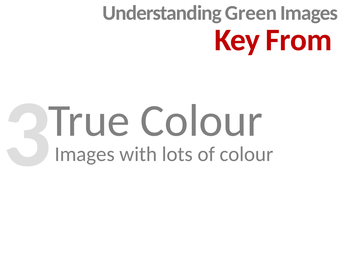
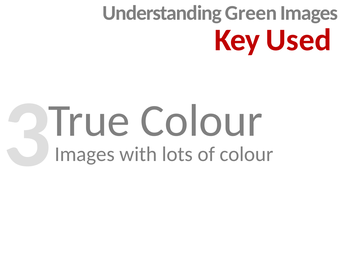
From: From -> Used
